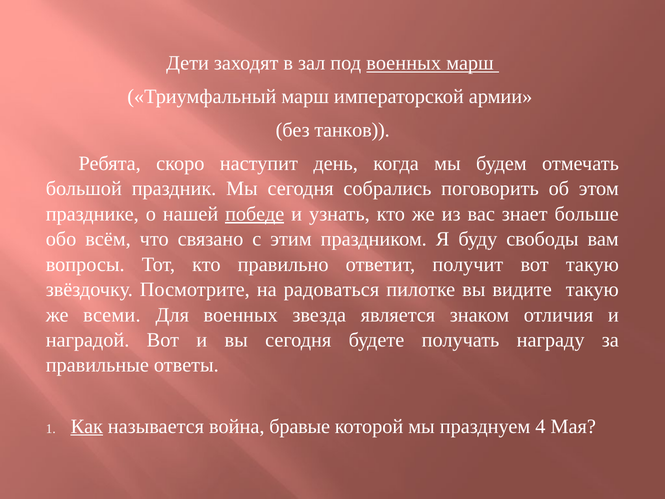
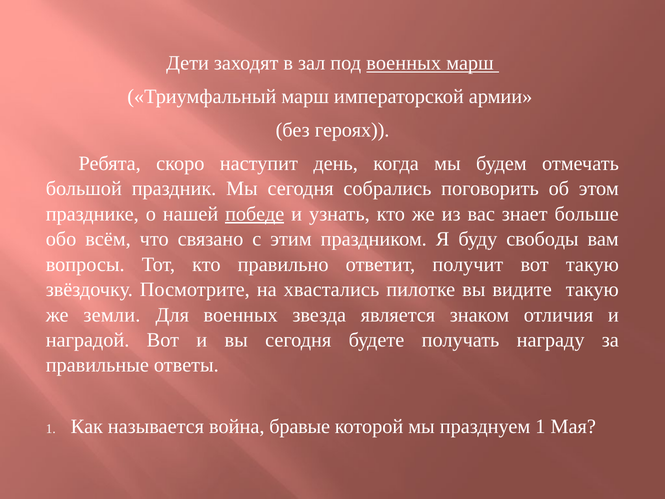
танков: танков -> героях
радоваться: радоваться -> хвастались
всеми: всеми -> земли
Как underline: present -> none
празднуем 4: 4 -> 1
